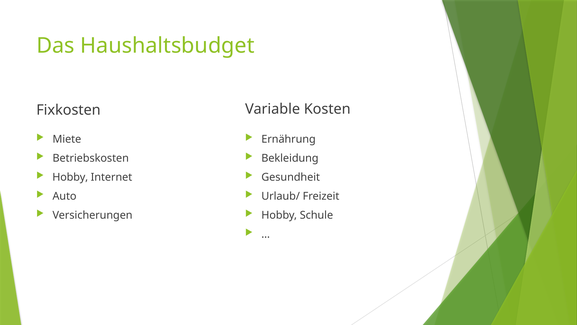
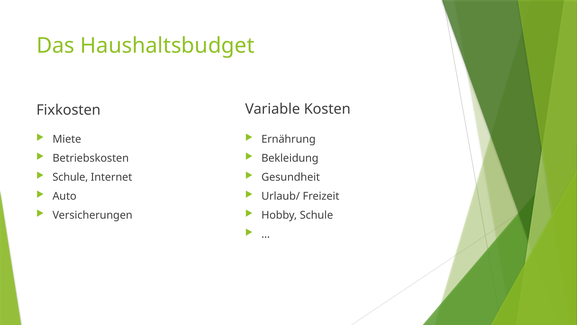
Hobby at (70, 177): Hobby -> Schule
